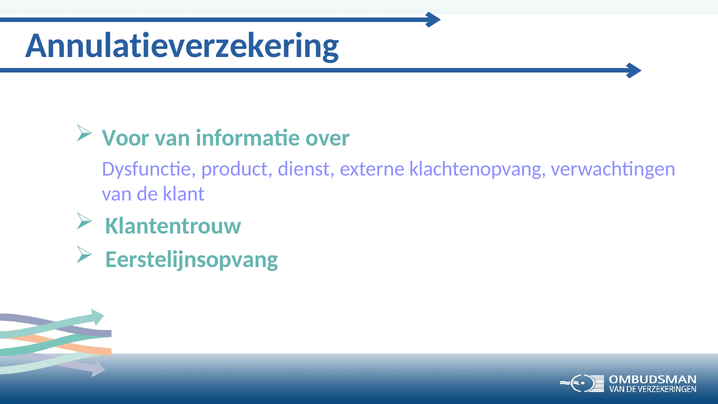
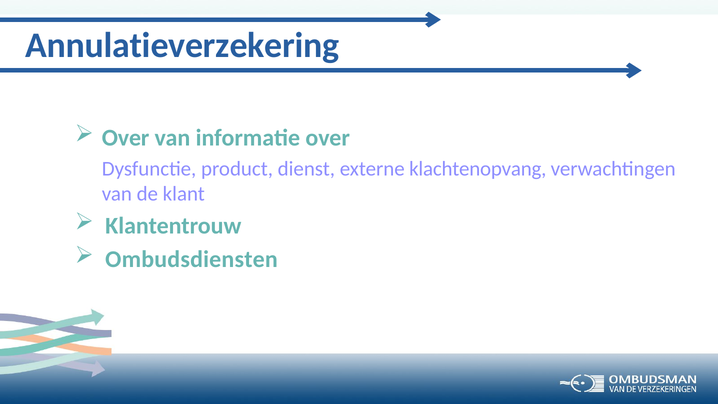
Voor at (126, 138): Voor -> Over
Eerstelijnsopvang: Eerstelijnsopvang -> Ombudsdiensten
